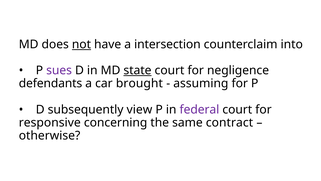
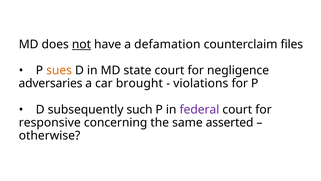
intersection: intersection -> defamation
into: into -> files
sues colour: purple -> orange
state underline: present -> none
defendants: defendants -> adversaries
assuming: assuming -> violations
view: view -> such
contract: contract -> asserted
